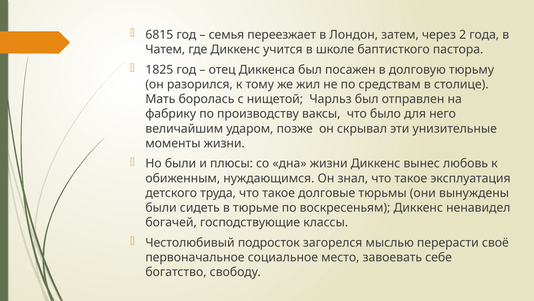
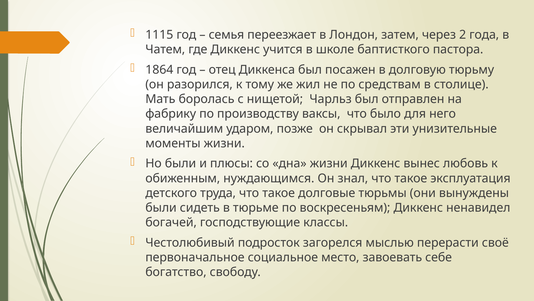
6815: 6815 -> 1115
1825: 1825 -> 1864
